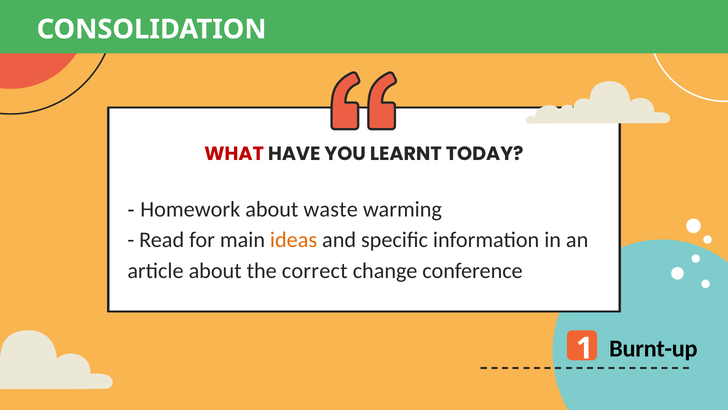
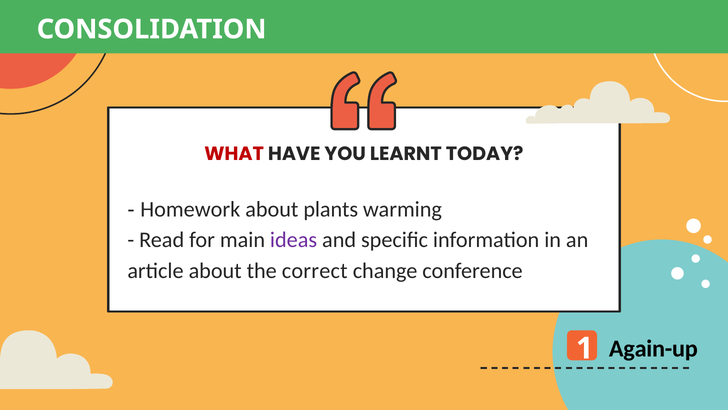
waste: waste -> plants
ideas colour: orange -> purple
Burnt-up: Burnt-up -> Again-up
